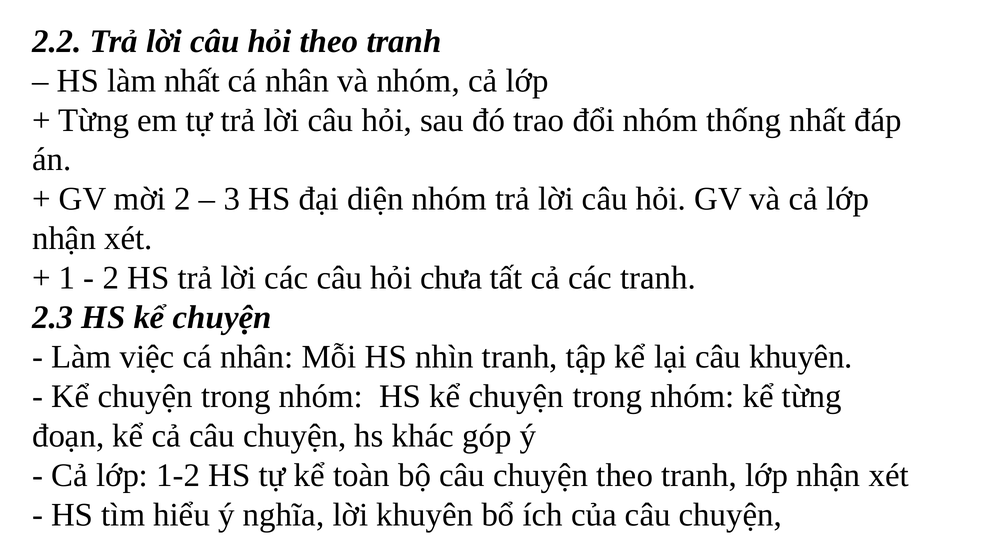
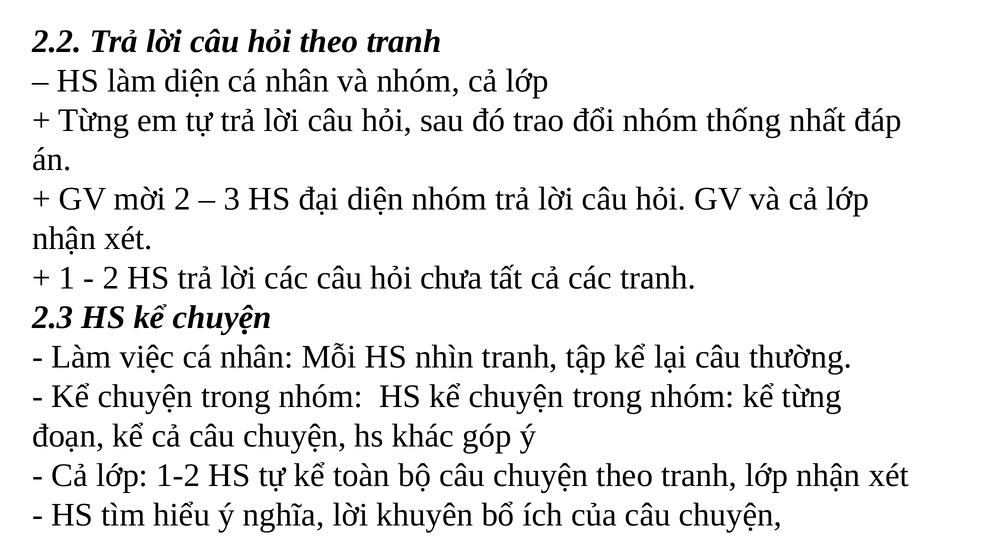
làm nhất: nhất -> diện
câu khuyên: khuyên -> thường
